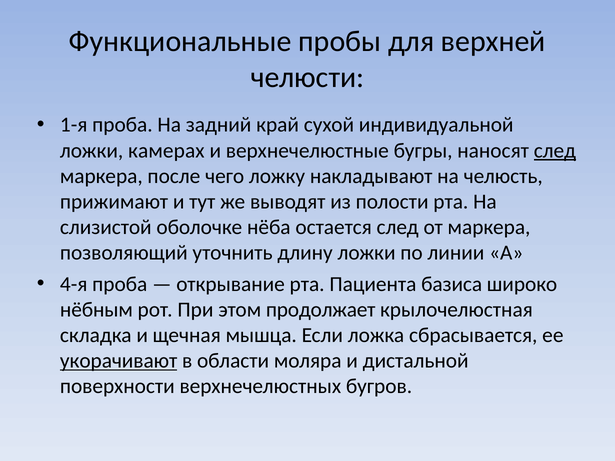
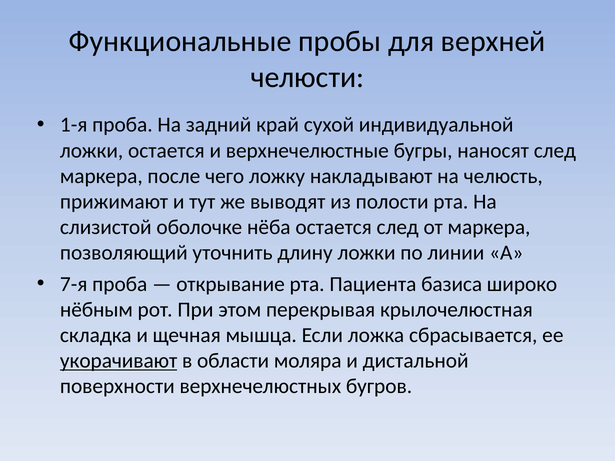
ложки камерах: камерах -> остается
след at (555, 151) underline: present -> none
4-я: 4-я -> 7-я
продолжает: продолжает -> перекрывая
